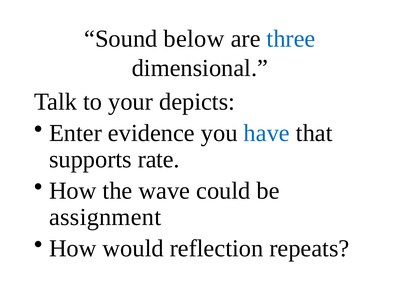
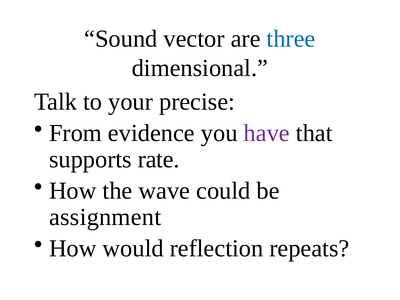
below: below -> vector
depicts: depicts -> precise
Enter: Enter -> From
have colour: blue -> purple
